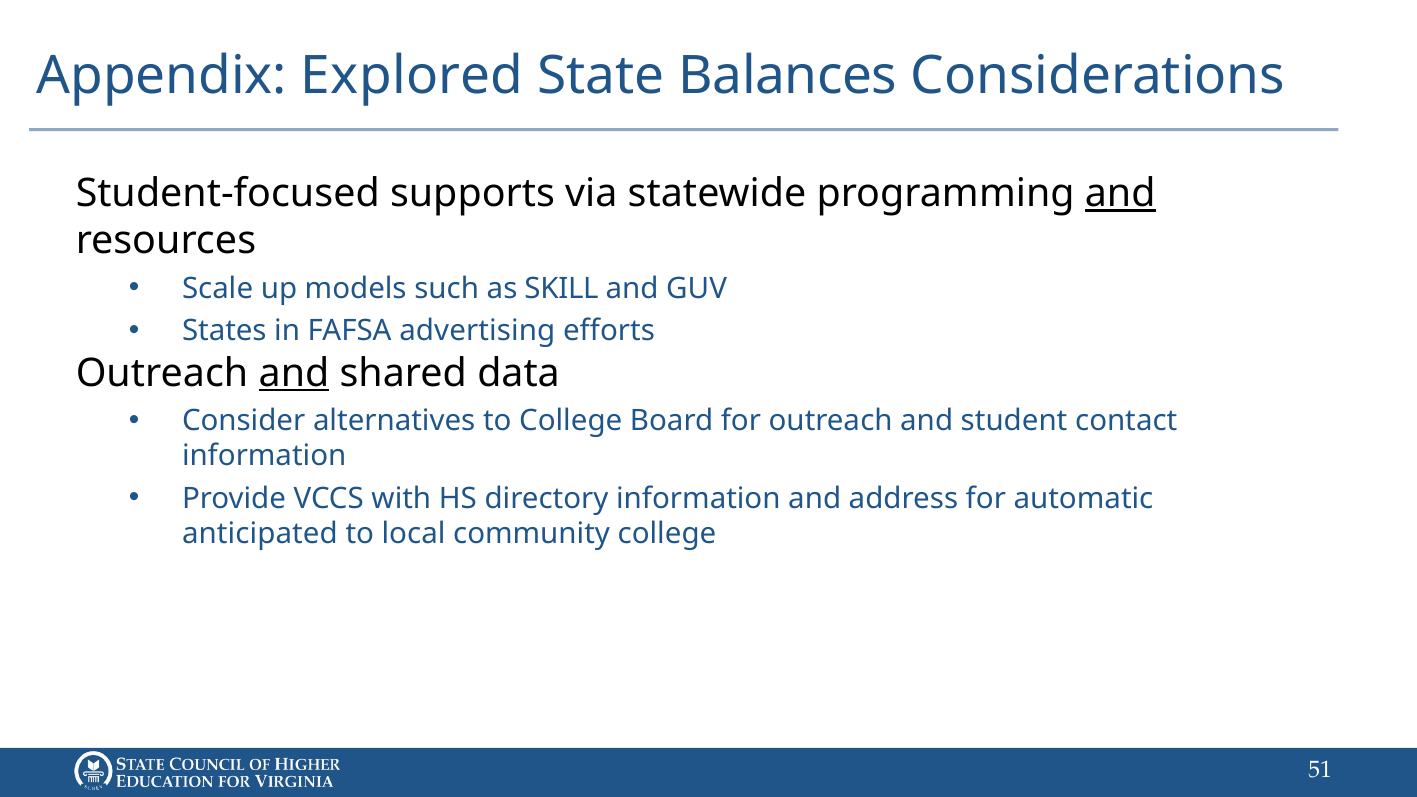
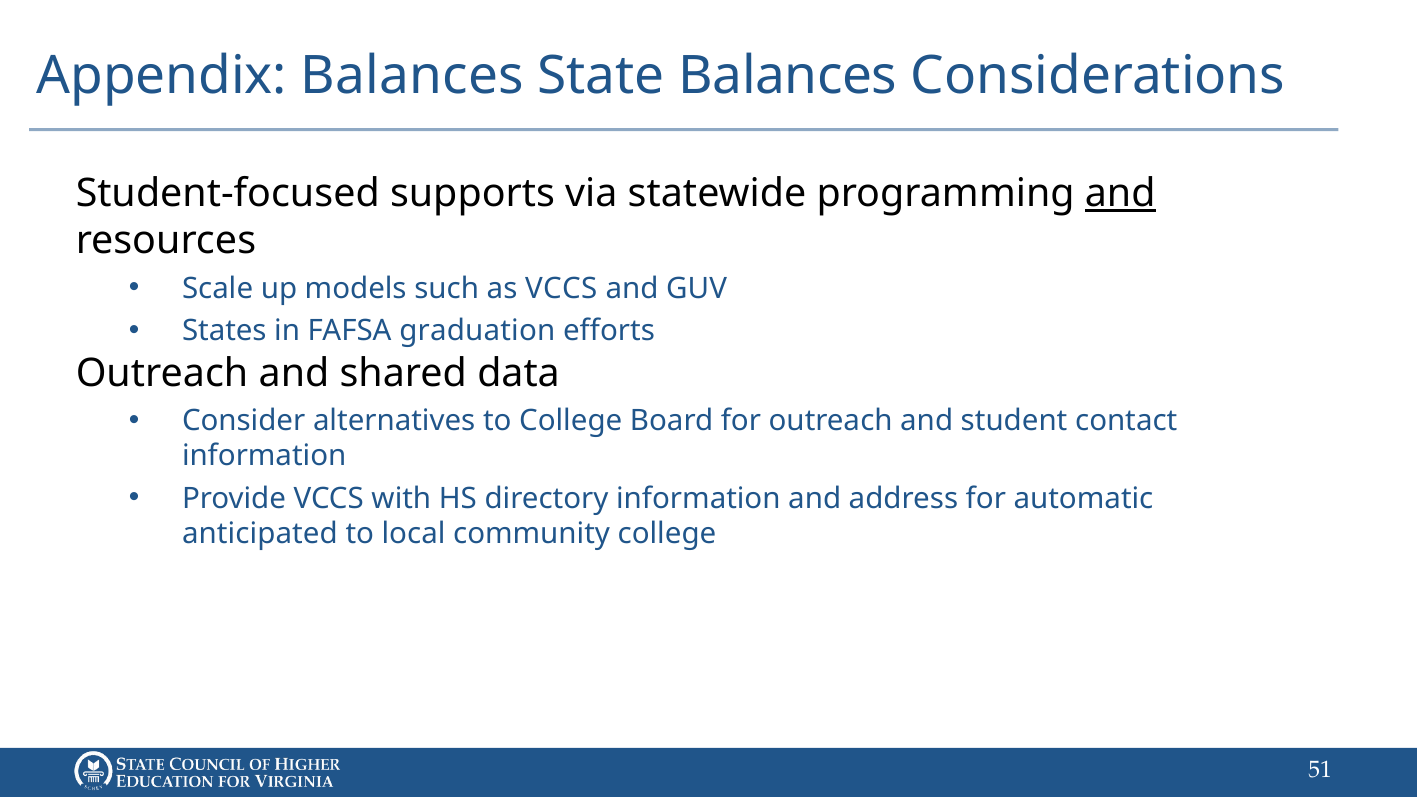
Appendix Explored: Explored -> Balances
as SKILL: SKILL -> VCCS
advertising: advertising -> graduation
and at (294, 373) underline: present -> none
